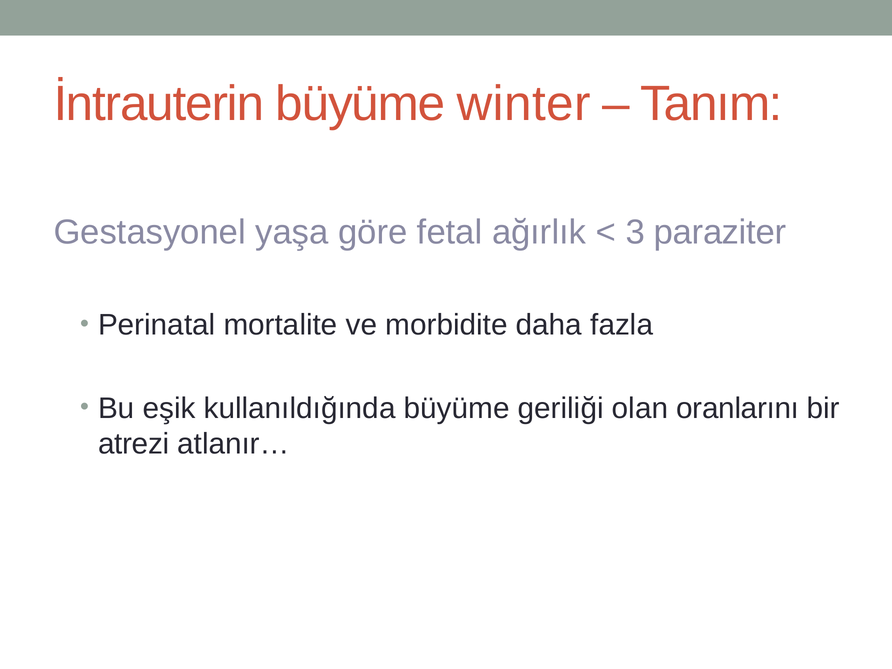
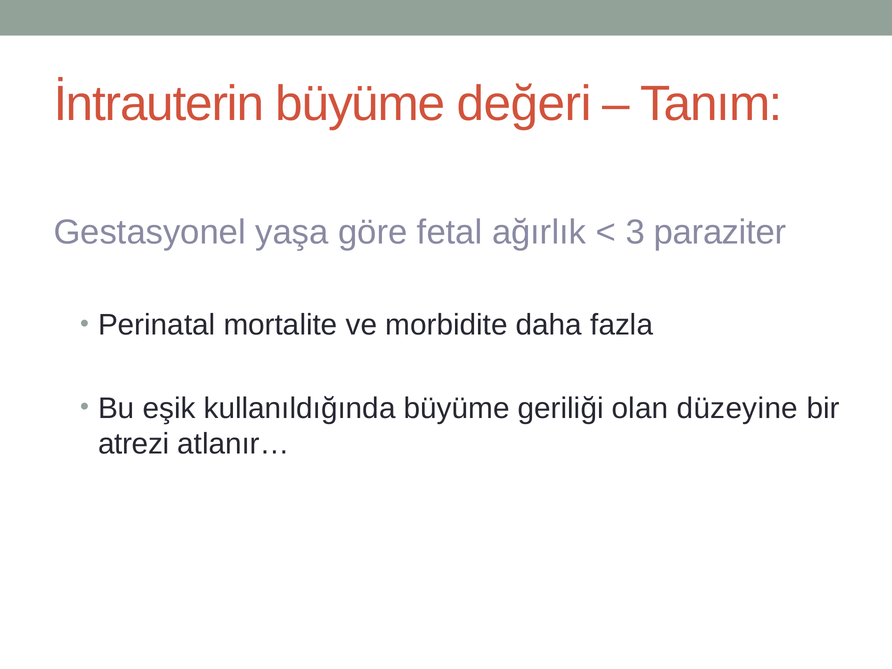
winter: winter -> değeri
oranlarını: oranlarını -> düzeyine
